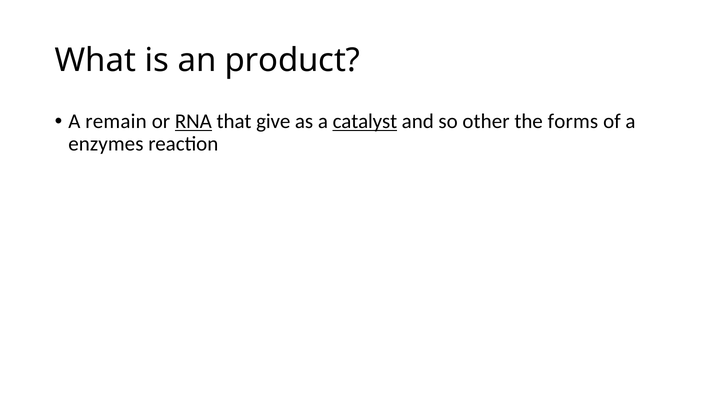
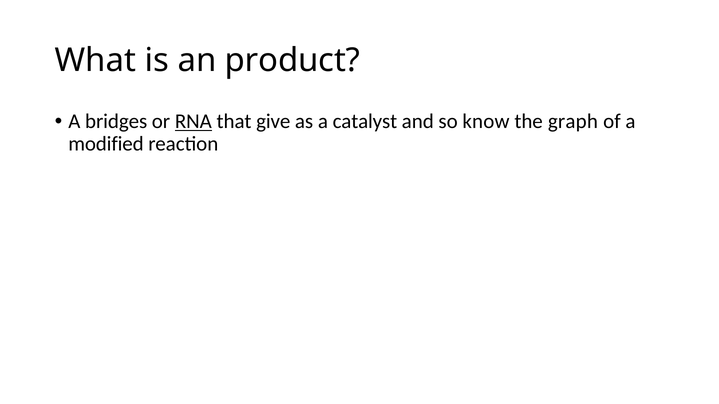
remain: remain -> bridges
catalyst underline: present -> none
other: other -> know
forms: forms -> graph
enzymes: enzymes -> modified
